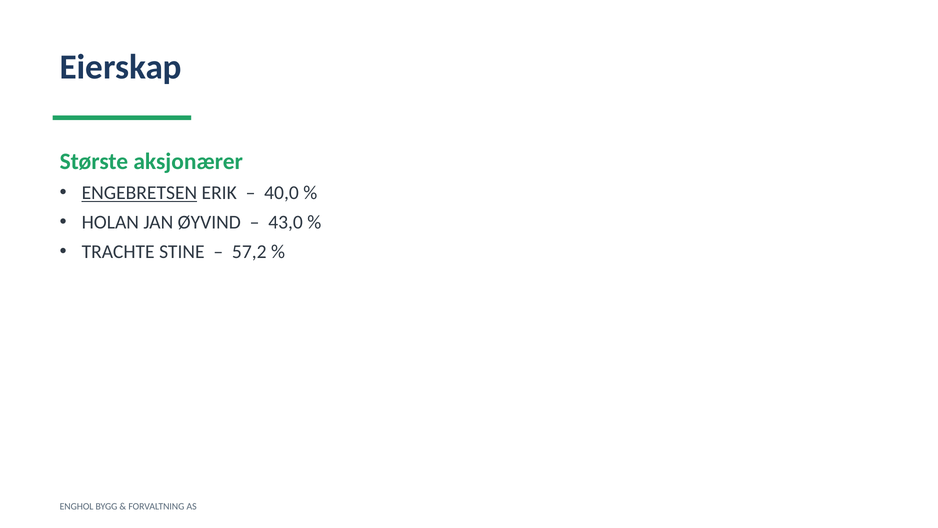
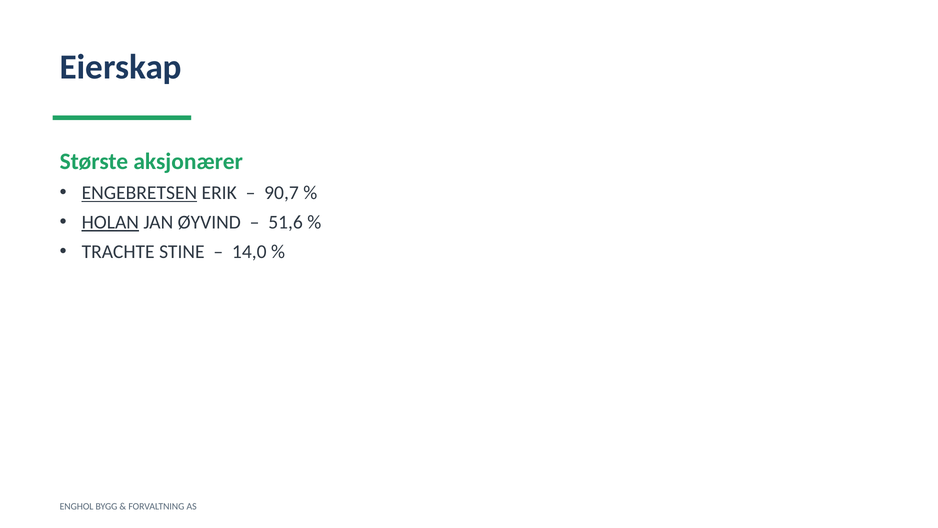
40,0: 40,0 -> 90,7
HOLAN underline: none -> present
43,0: 43,0 -> 51,6
57,2: 57,2 -> 14,0
